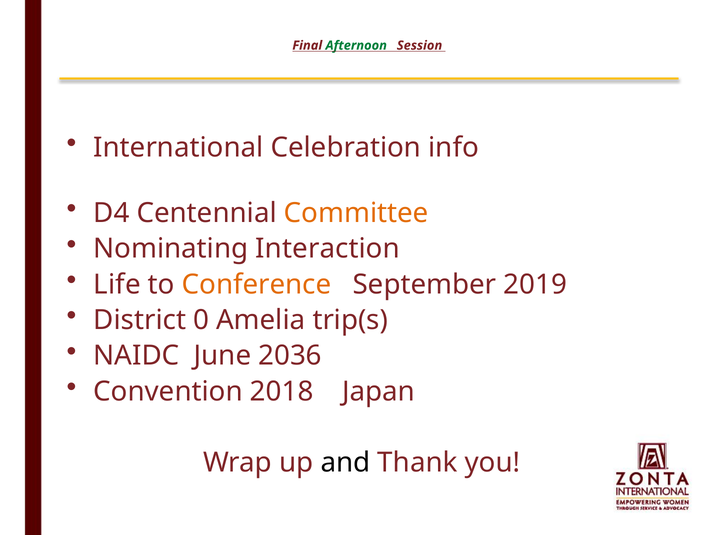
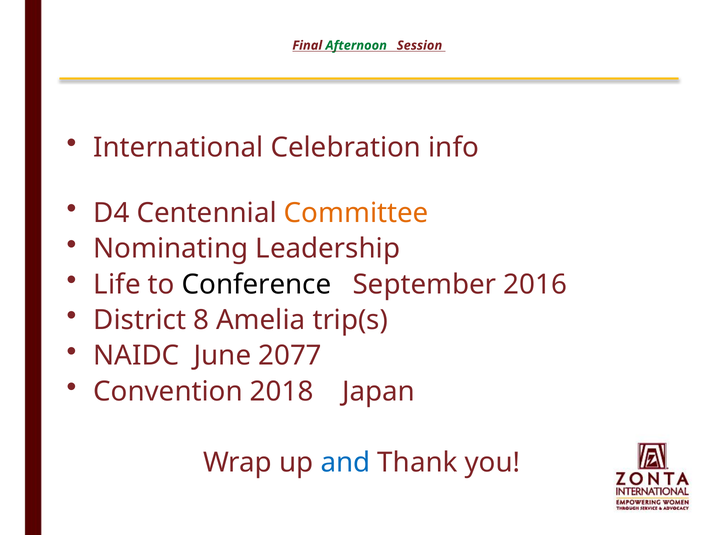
Interaction: Interaction -> Leadership
Conference colour: orange -> black
2019: 2019 -> 2016
0: 0 -> 8
2036: 2036 -> 2077
and colour: black -> blue
